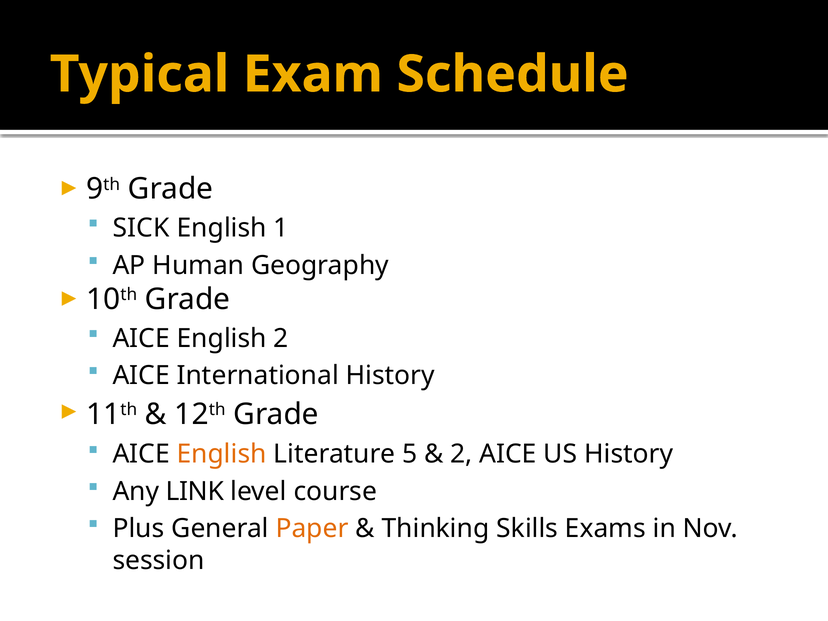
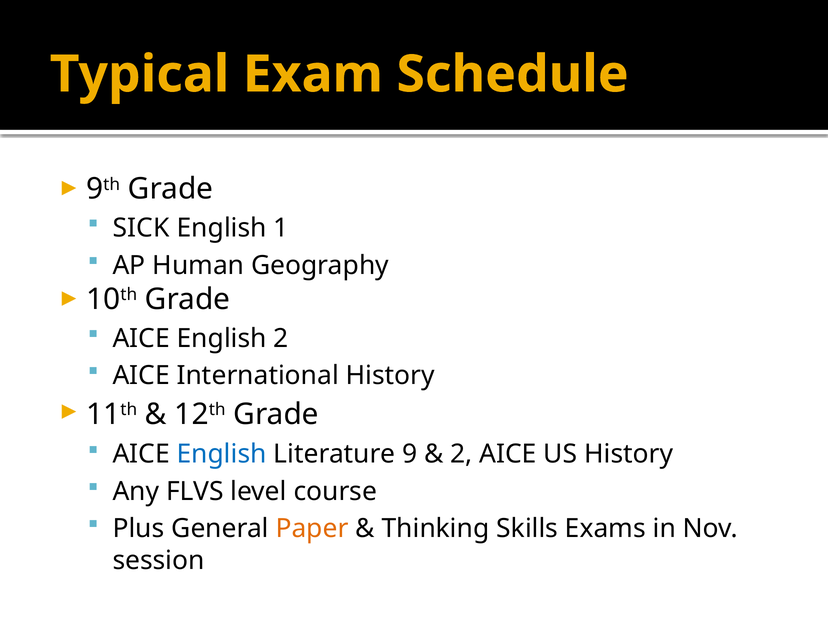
English at (222, 454) colour: orange -> blue
5: 5 -> 9
LINK: LINK -> FLVS
